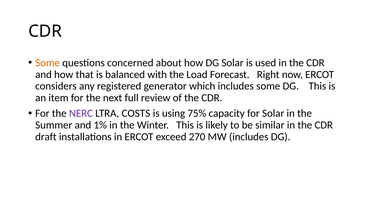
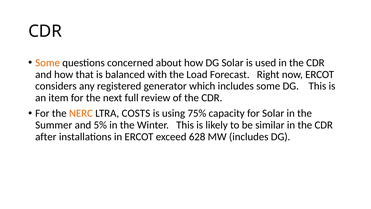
NERC colour: purple -> orange
1%: 1% -> 5%
draft: draft -> after
270: 270 -> 628
